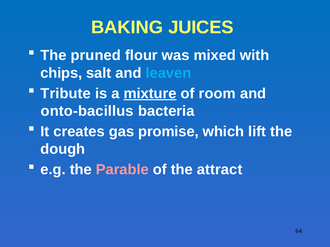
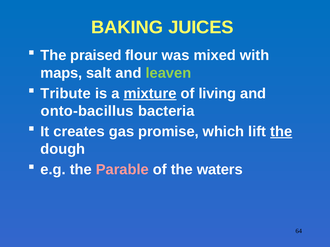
pruned: pruned -> praised
chips: chips -> maps
leaven colour: light blue -> light green
room: room -> living
the at (281, 132) underline: none -> present
attract: attract -> waters
